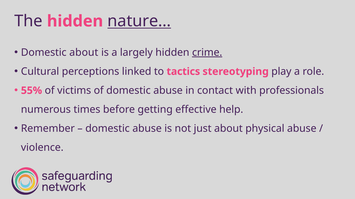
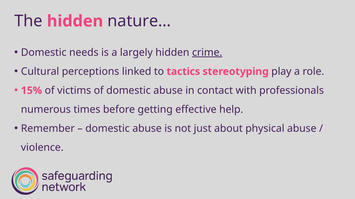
nature… underline: present -> none
Domestic about: about -> needs
55%: 55% -> 15%
